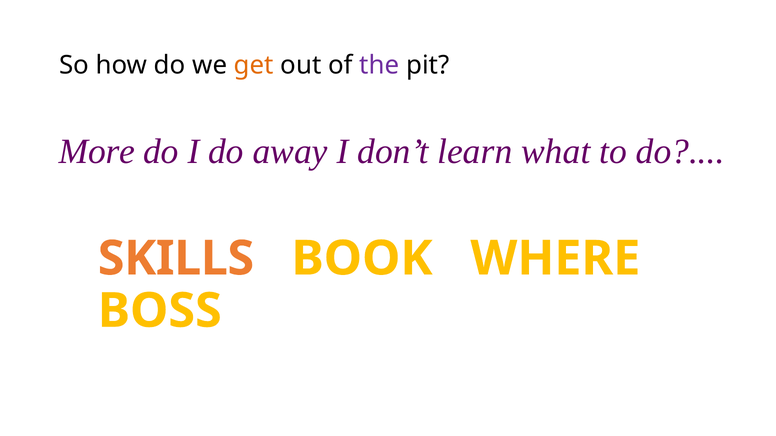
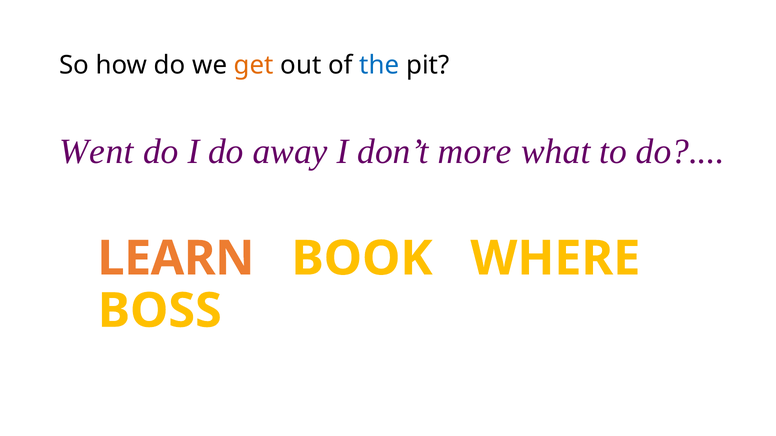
the colour: purple -> blue
More: More -> Went
learn: learn -> more
SKILLS: SKILLS -> LEARN
